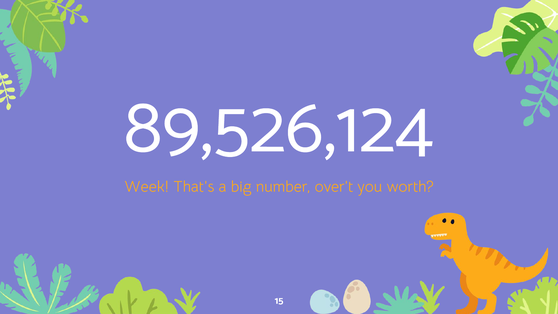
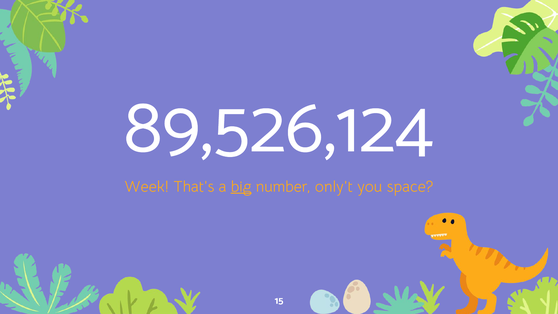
big underline: none -> present
over’t: over’t -> only’t
worth: worth -> space
